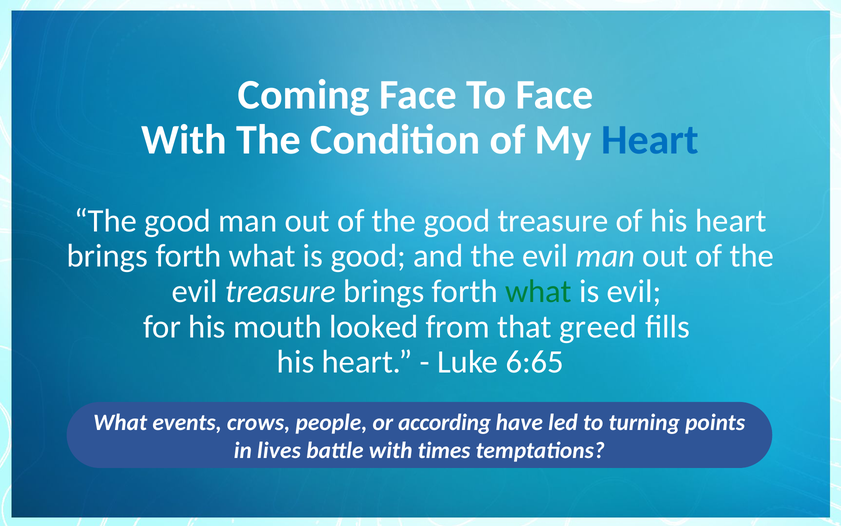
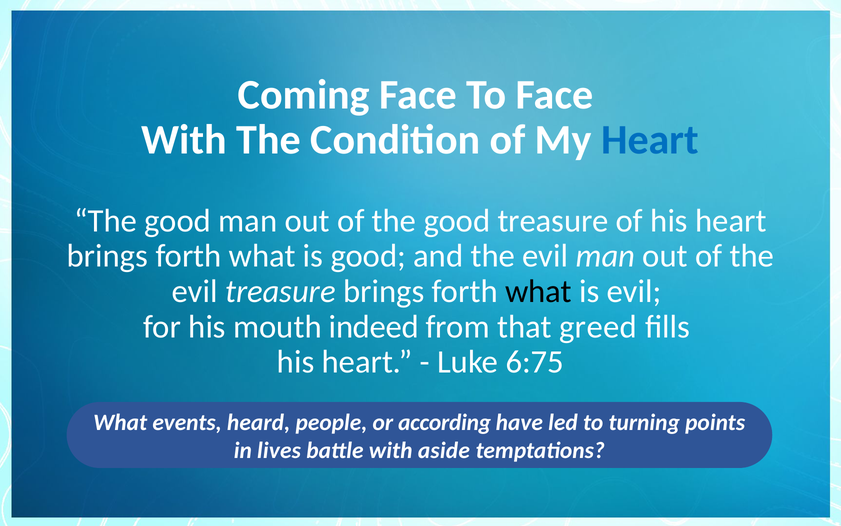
what at (538, 291) colour: green -> black
looked: looked -> indeed
6:65: 6:65 -> 6:75
crows: crows -> heard
times: times -> aside
